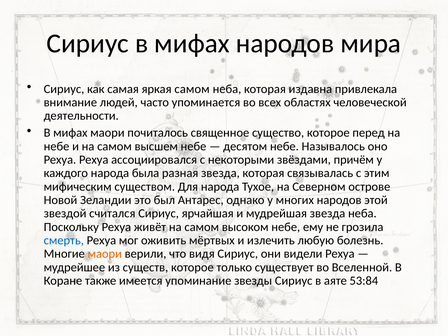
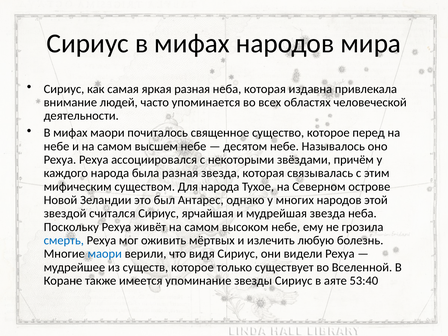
яркая самом: самом -> разная
маори at (105, 254) colour: orange -> blue
53:84: 53:84 -> 53:40
